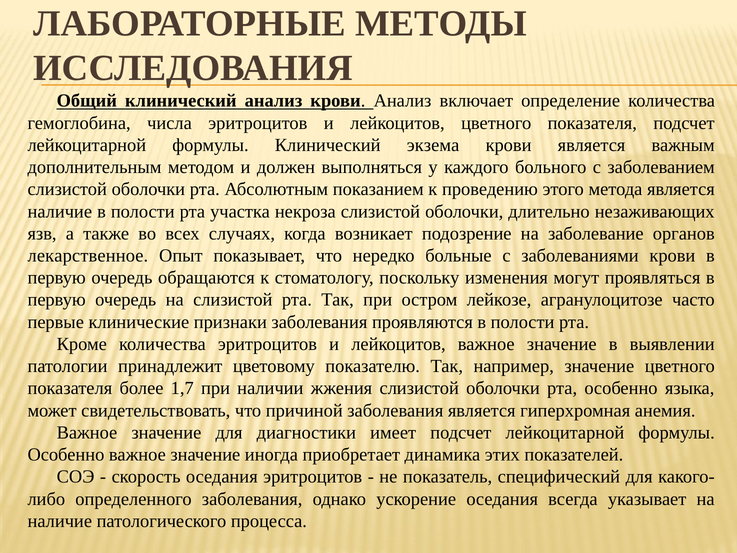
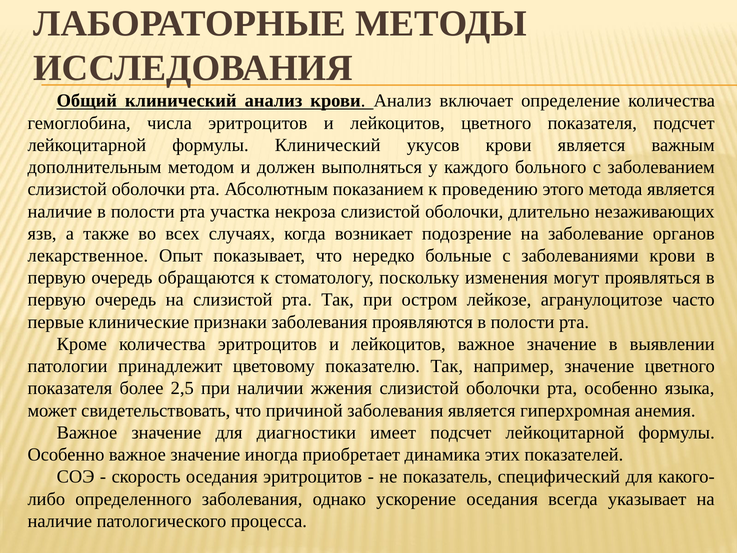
экзема: экзема -> укусов
1,7: 1,7 -> 2,5
